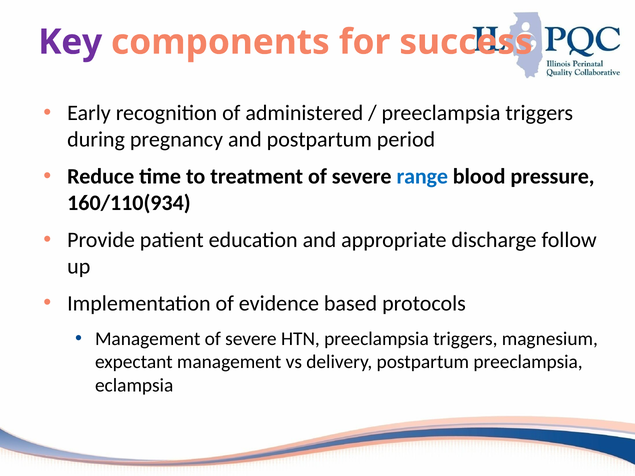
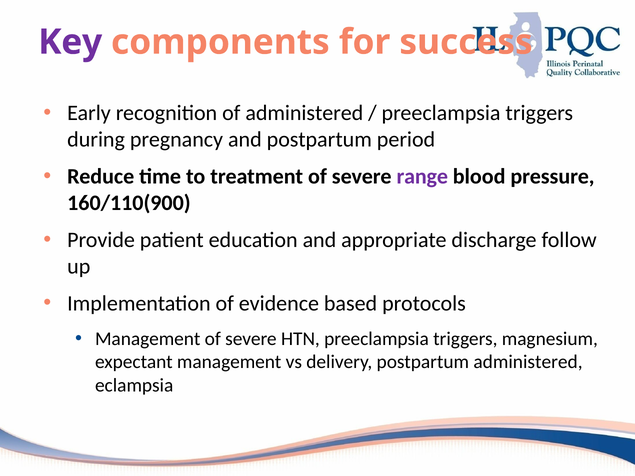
range colour: blue -> purple
160/110(934: 160/110(934 -> 160/110(900
postpartum preeclampsia: preeclampsia -> administered
